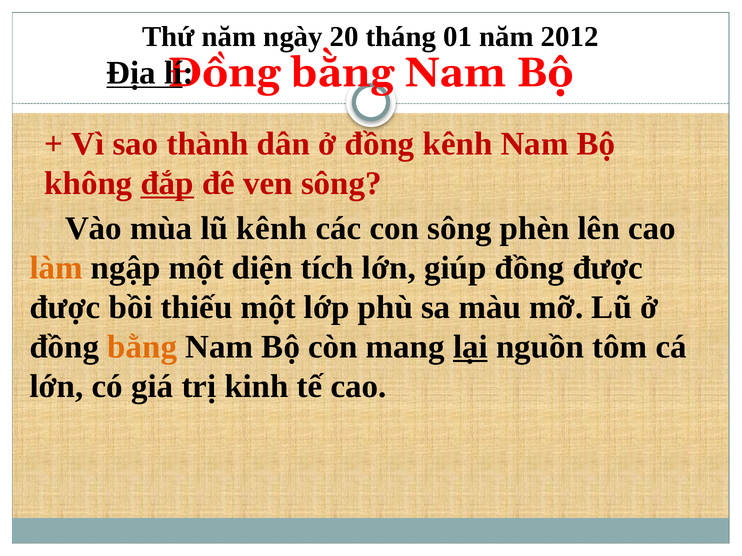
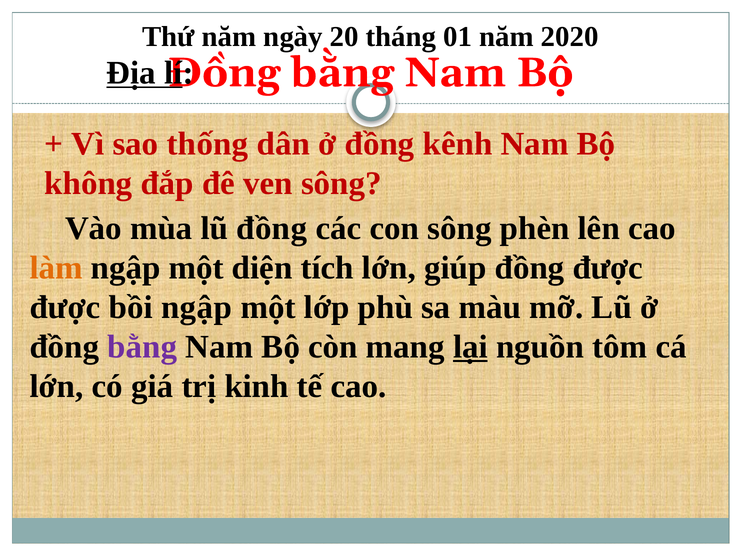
2012: 2012 -> 2020
thành: thành -> thống
đắp underline: present -> none
lũ kênh: kênh -> đồng
bồi thiếu: thiếu -> ngập
bằng at (142, 347) colour: orange -> purple
